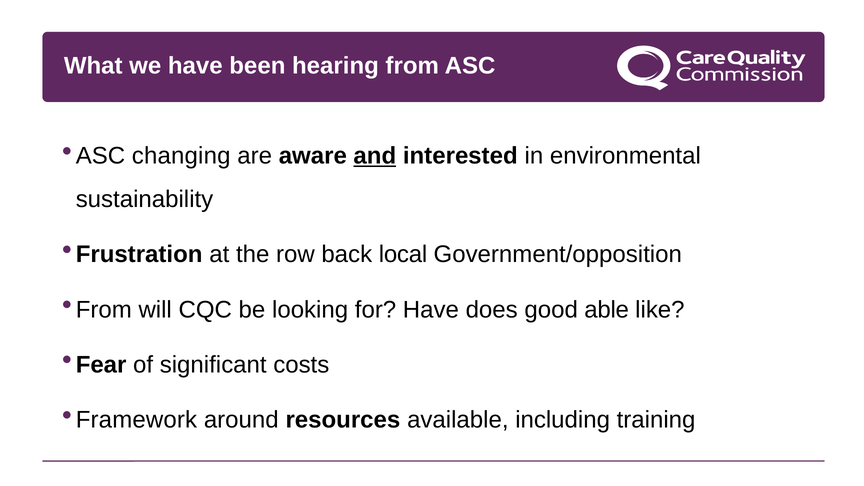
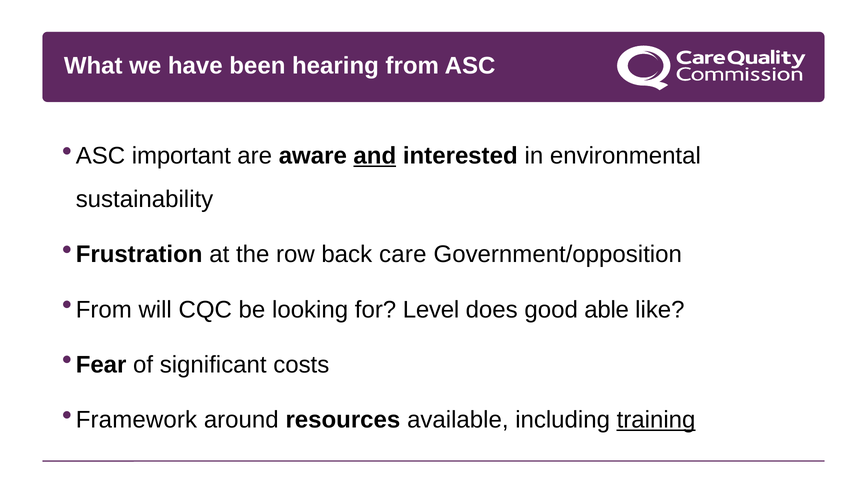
changing: changing -> important
local: local -> care
for Have: Have -> Level
training underline: none -> present
